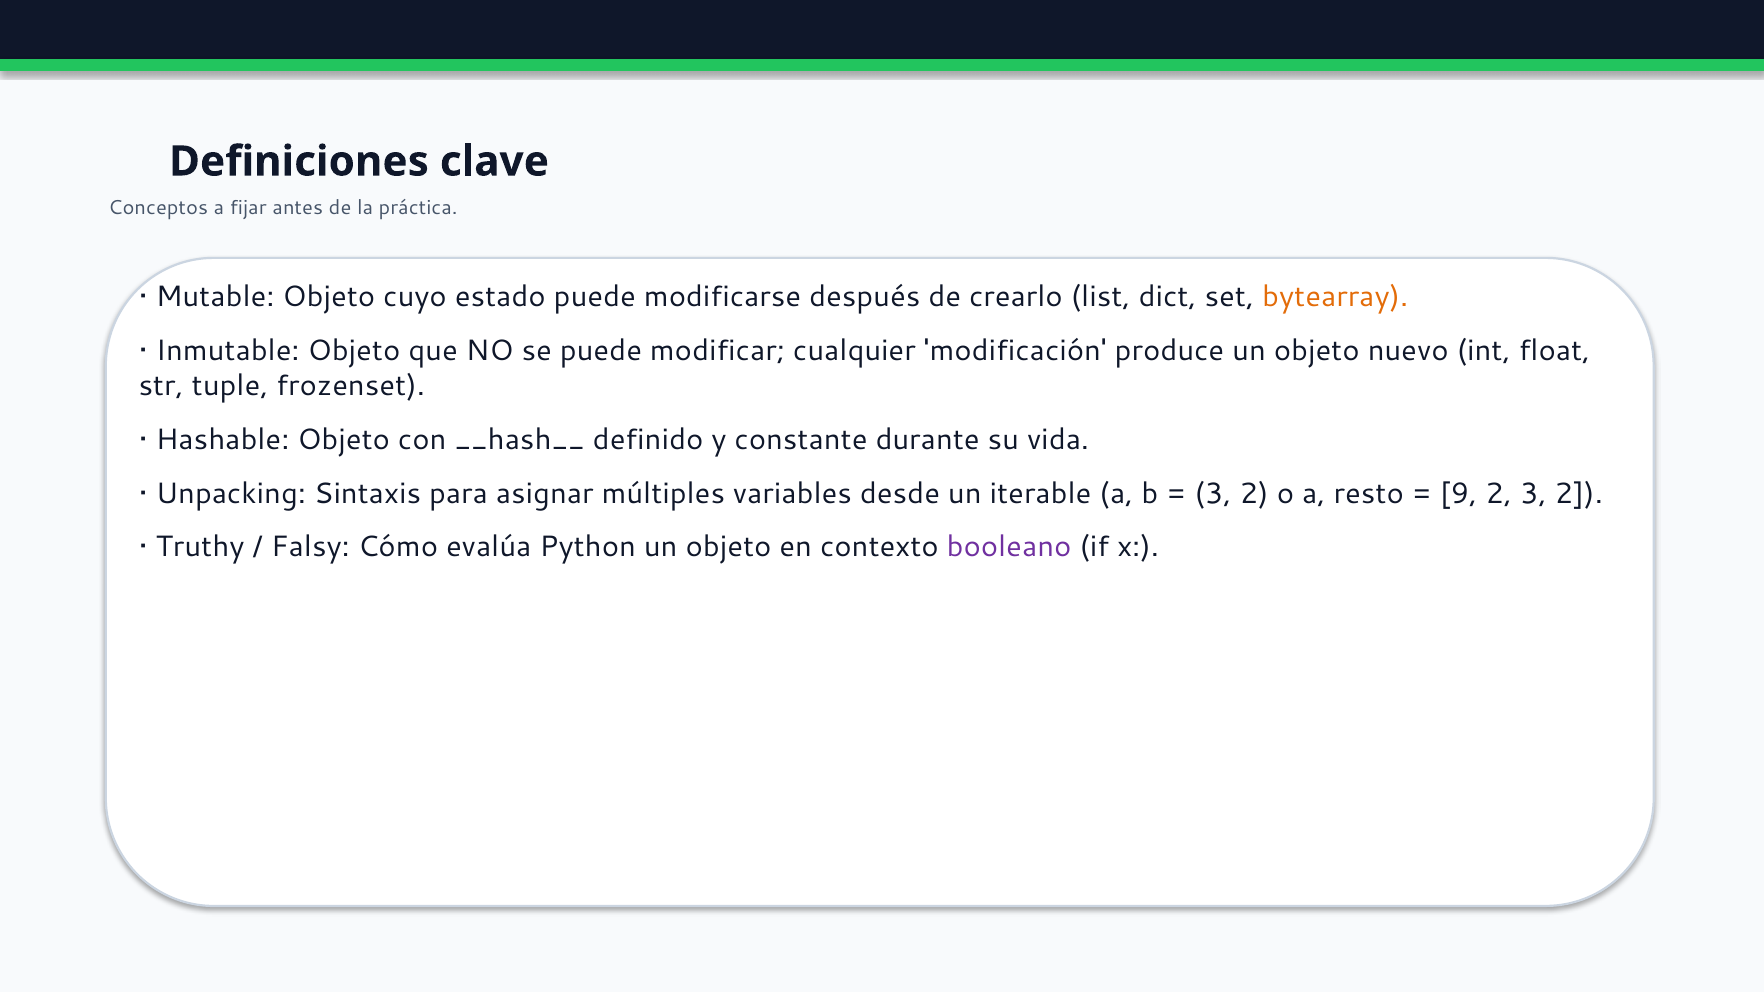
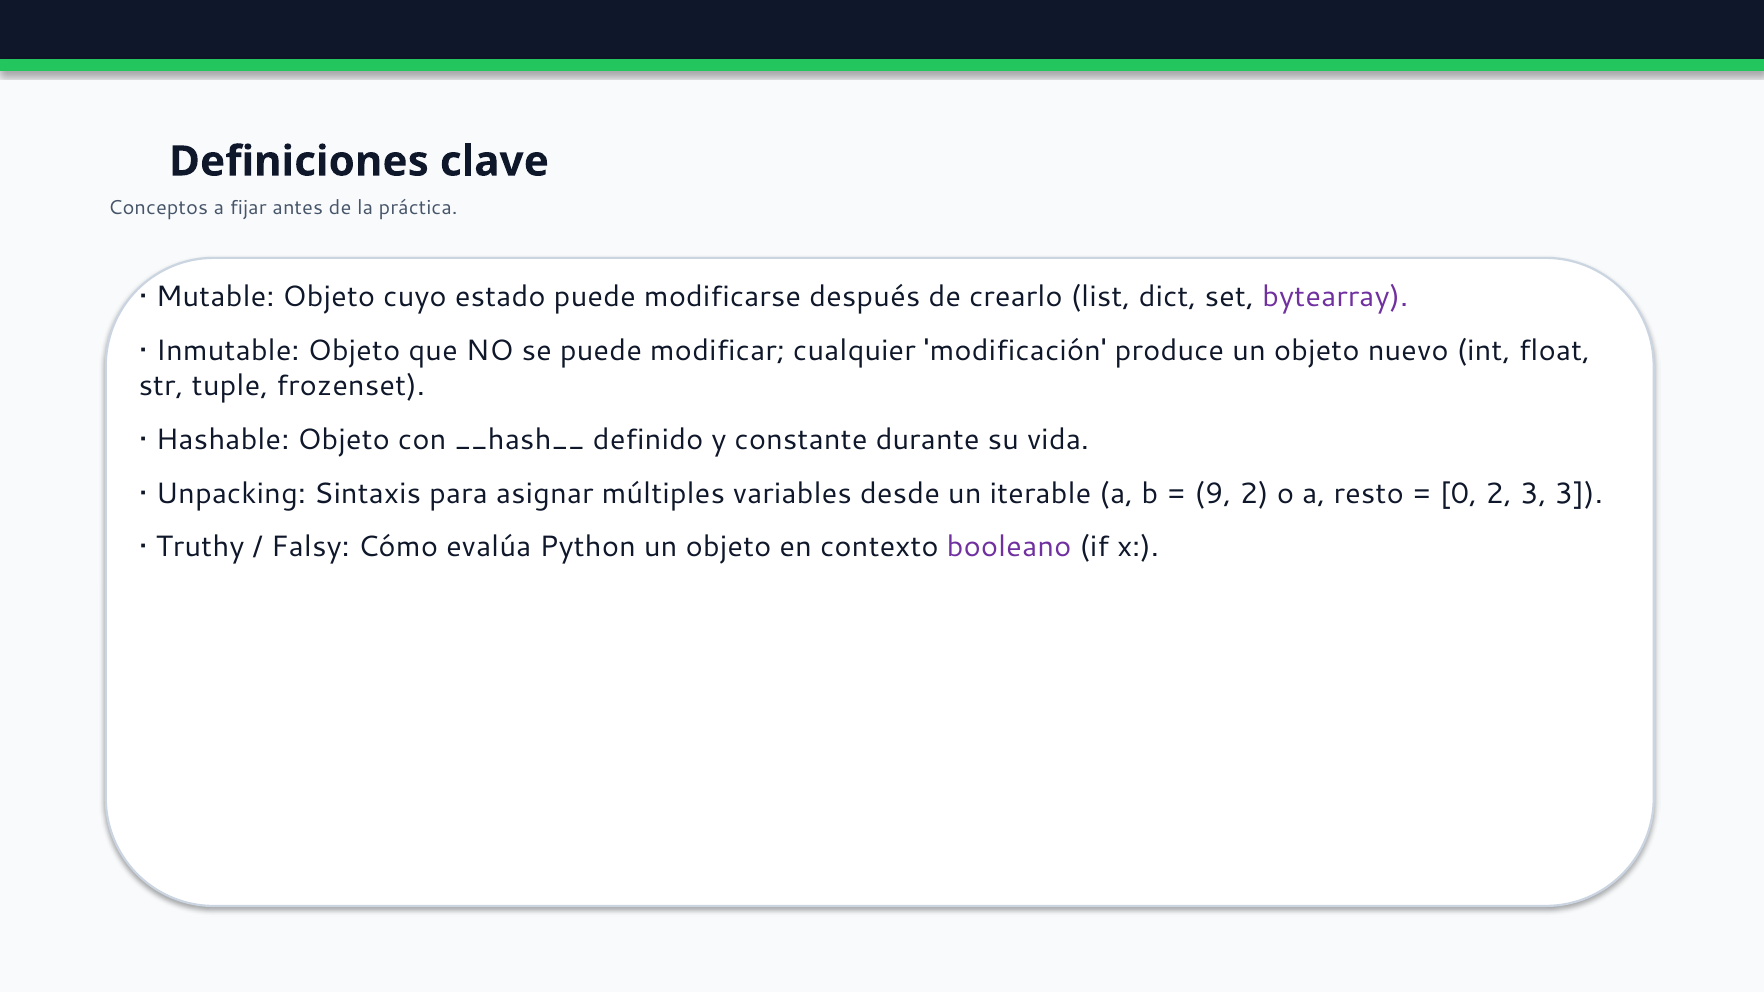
bytearray colour: orange -> purple
3 at (1213, 494): 3 -> 9
9: 9 -> 0
2 3 2: 2 -> 3
